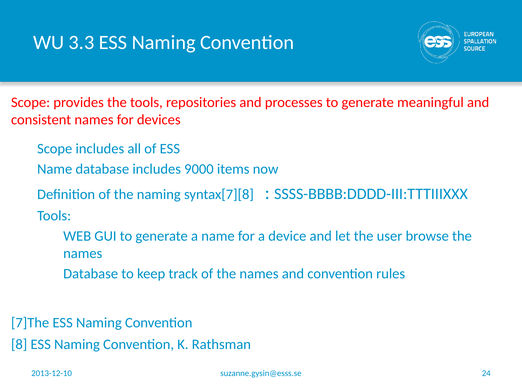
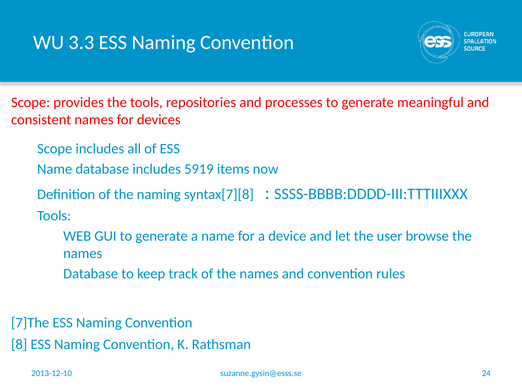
9000: 9000 -> 5919
